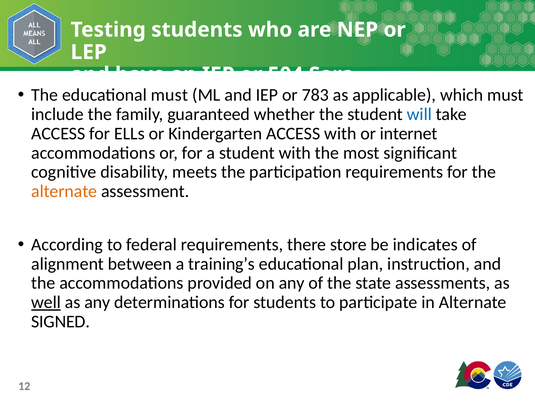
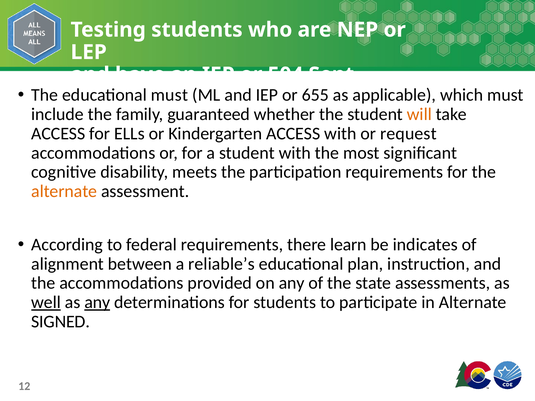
Sara: Sara -> Sent
783: 783 -> 655
will colour: blue -> orange
internet: internet -> request
store: store -> learn
training’s: training’s -> reliable’s
any at (97, 303) underline: none -> present
